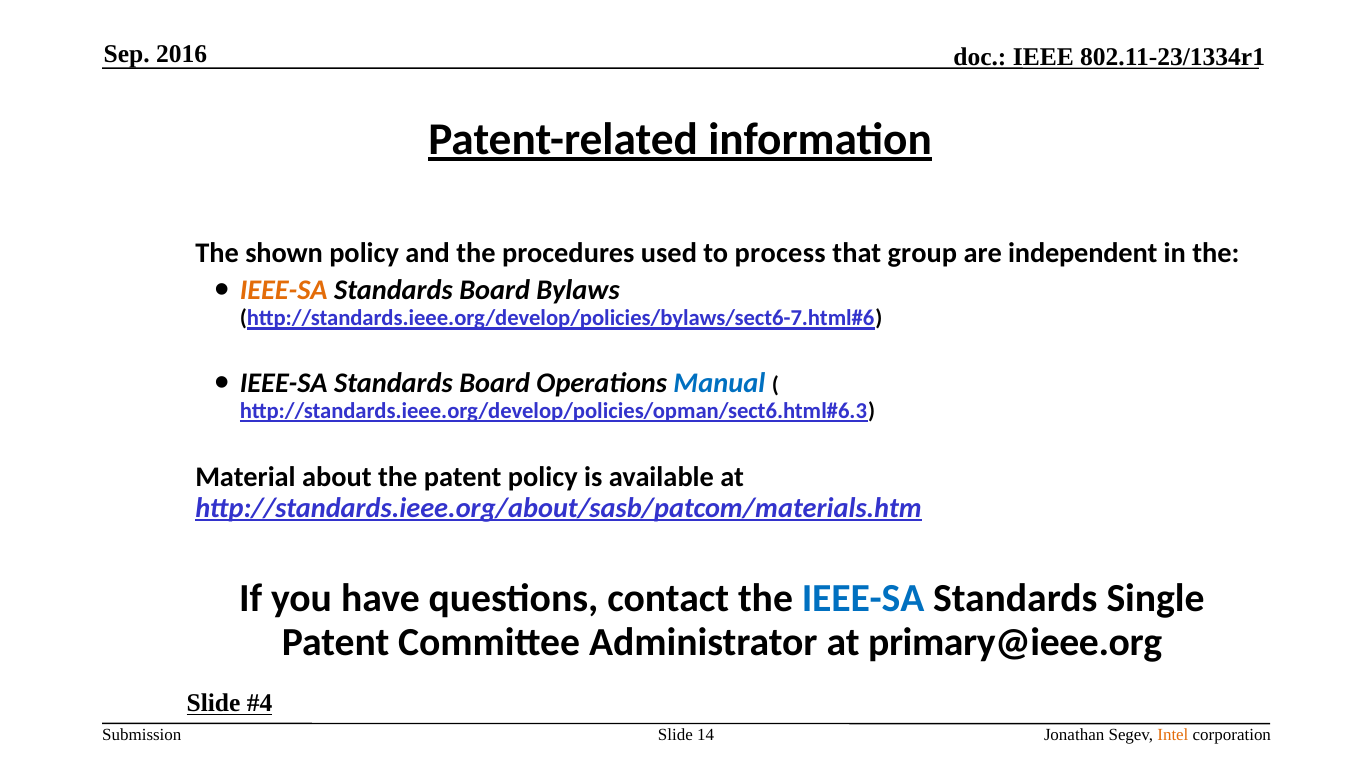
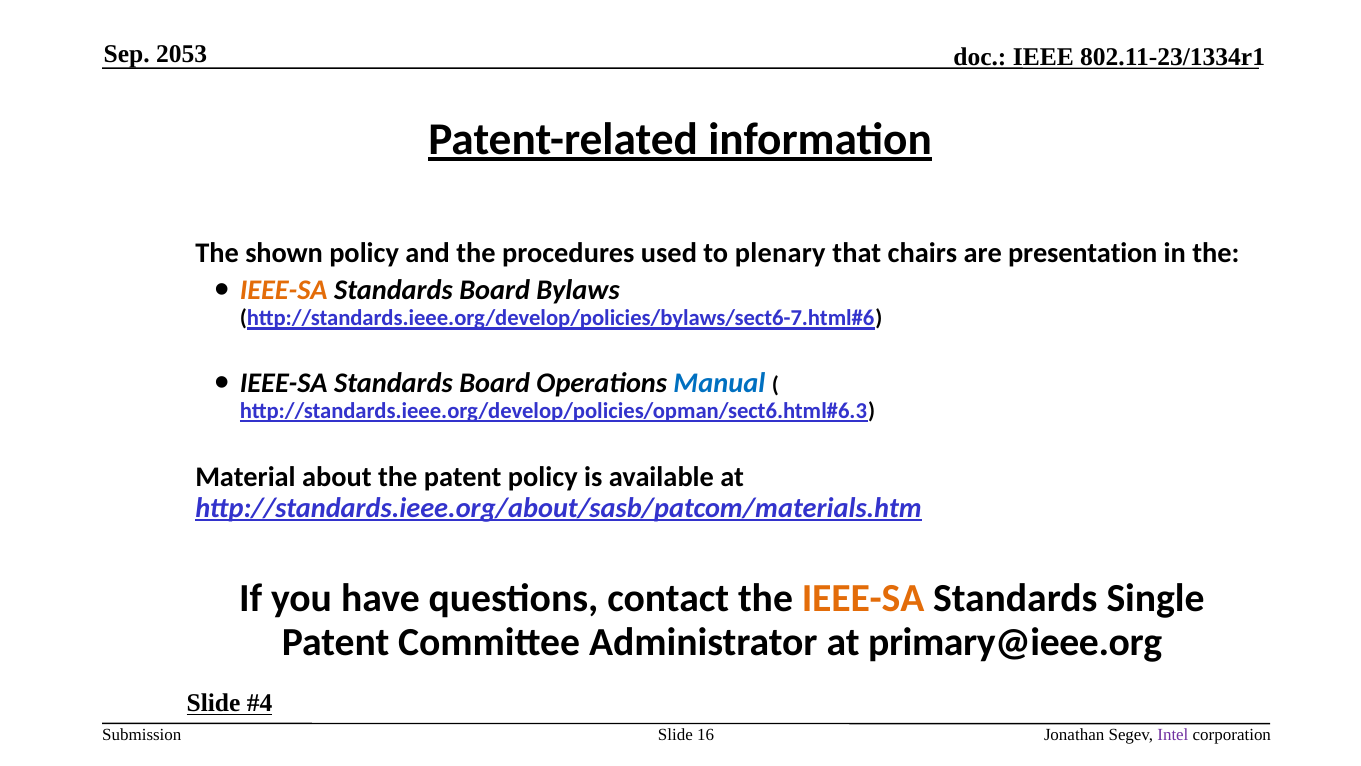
2016: 2016 -> 2053
process: process -> plenary
group: group -> chairs
independent: independent -> presentation
IEEE-SA at (863, 598) colour: blue -> orange
14: 14 -> 16
Intel colour: orange -> purple
